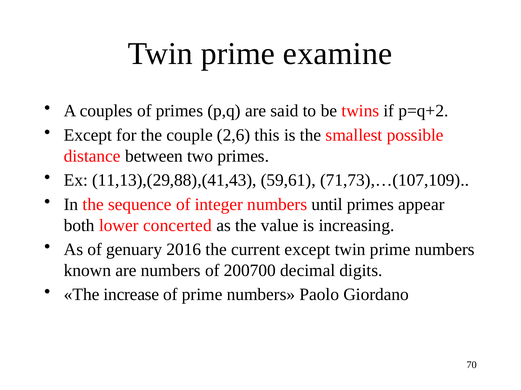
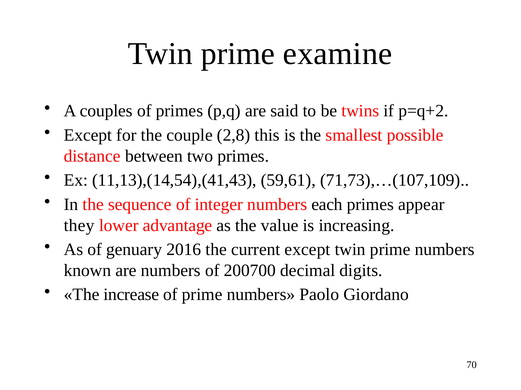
2,6: 2,6 -> 2,8
11,13),(29,88),(41,43: 11,13),(29,88),(41,43 -> 11,13),(14,54),(41,43
until: until -> each
both: both -> they
concerted: concerted -> advantage
